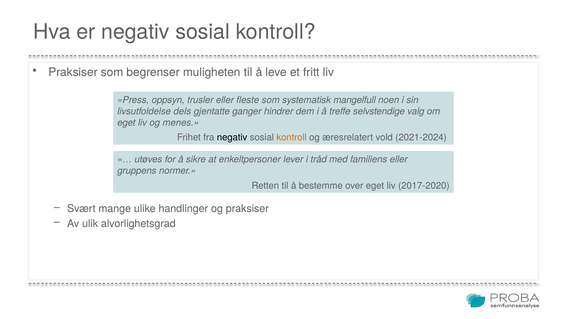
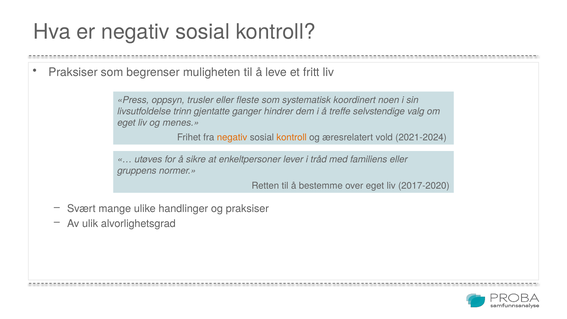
mangelfull: mangelfull -> koordinert
dels: dels -> trinn
negativ at (232, 137) colour: black -> orange
